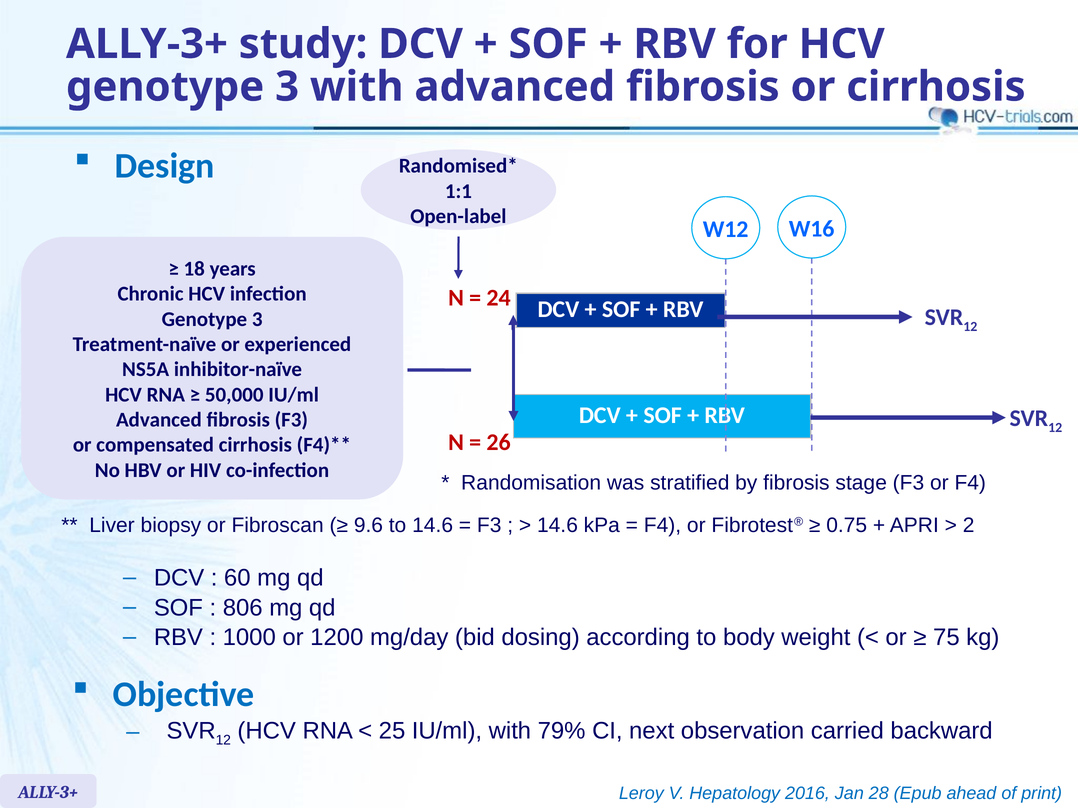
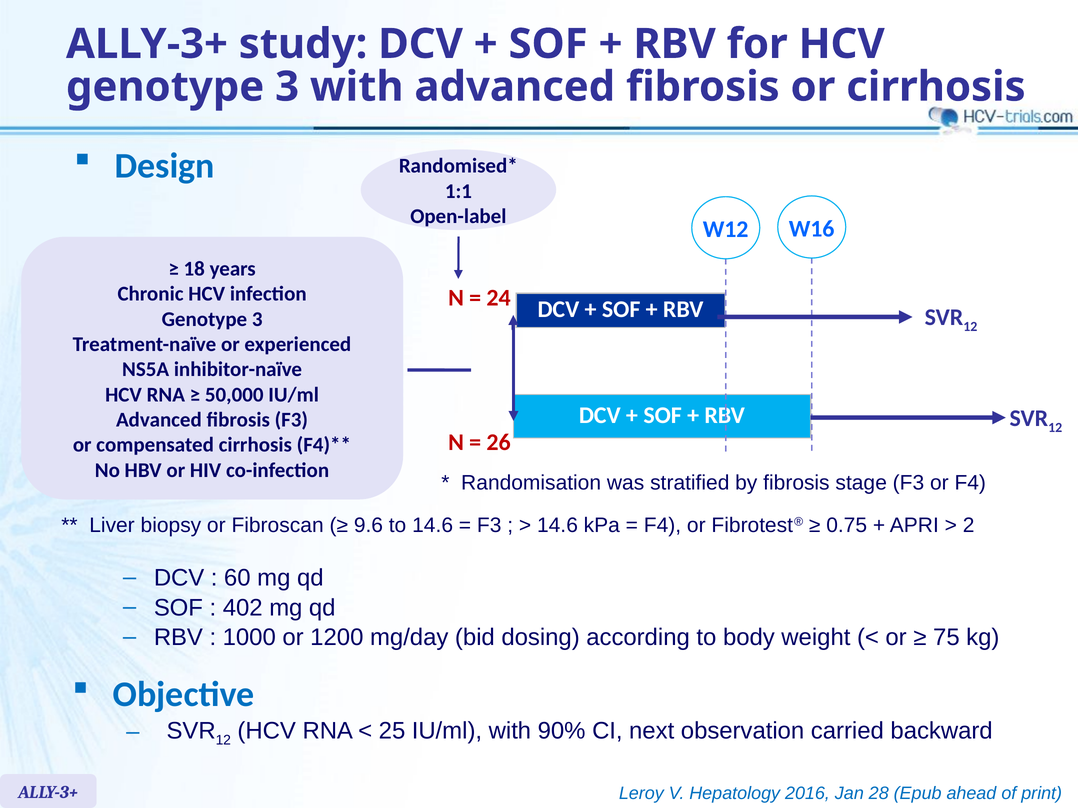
806: 806 -> 402
79%: 79% -> 90%
